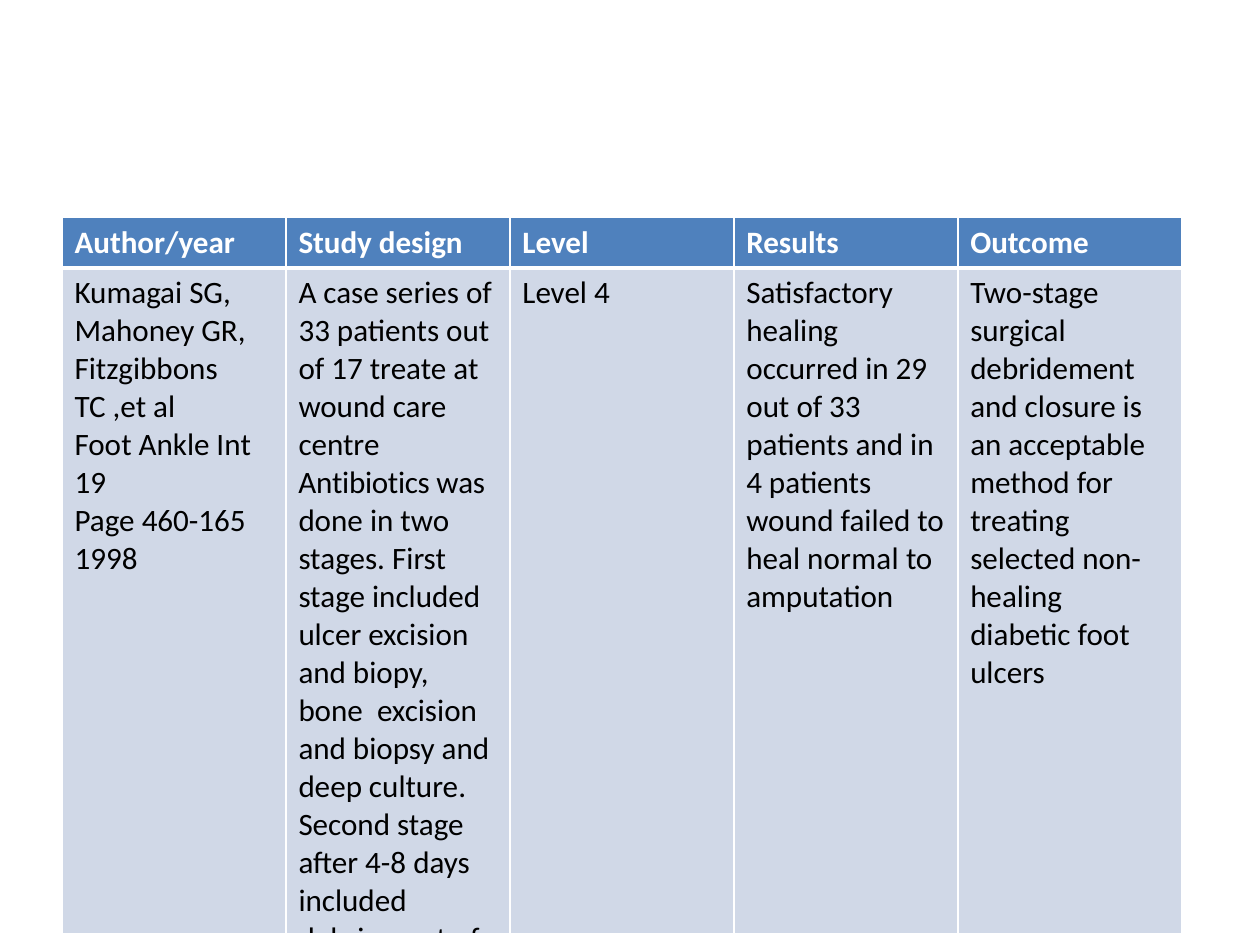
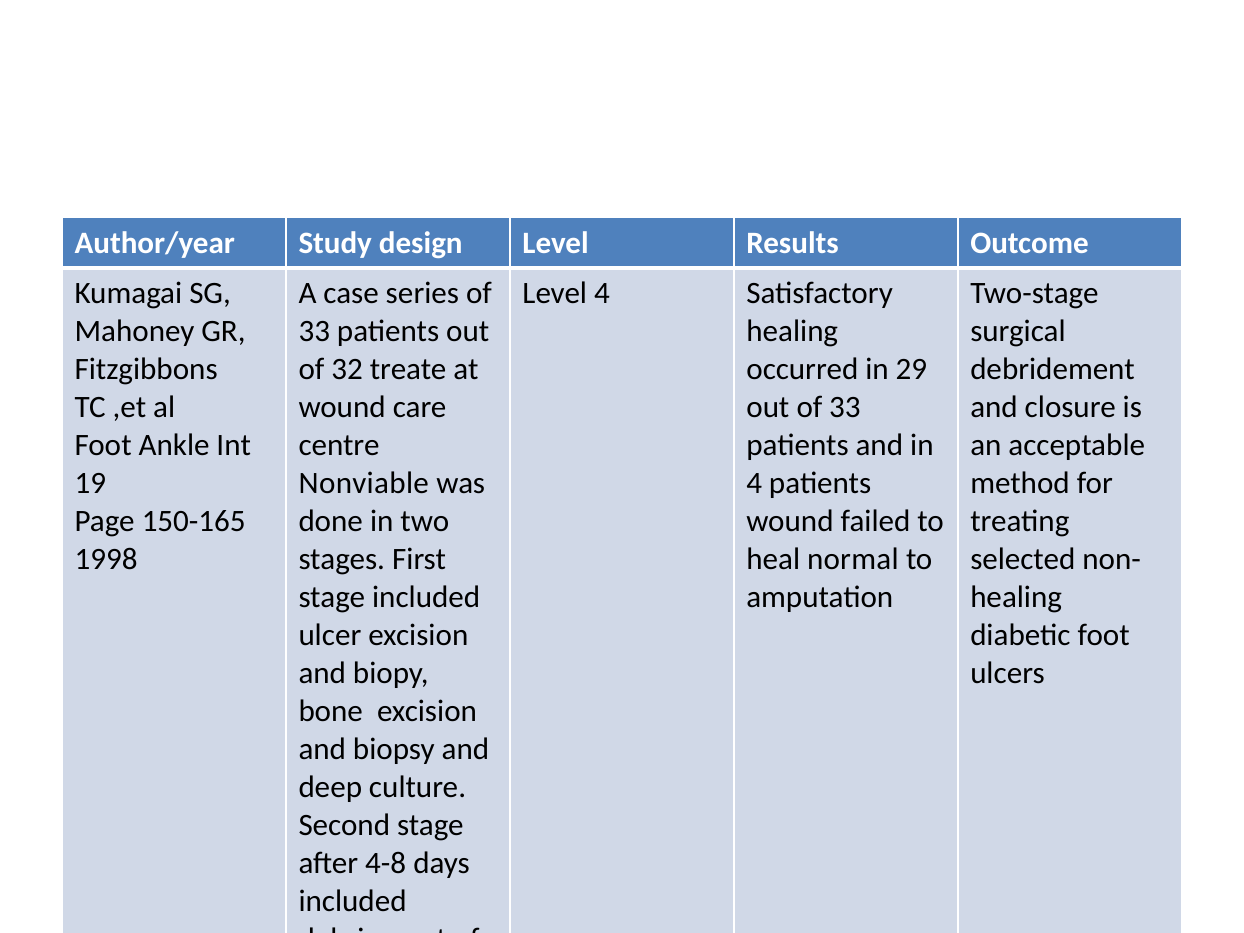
17: 17 -> 32
Antibiotics: Antibiotics -> Nonviable
460-165: 460-165 -> 150-165
